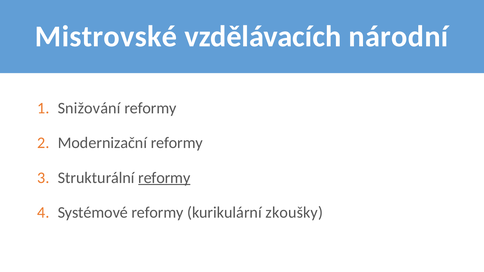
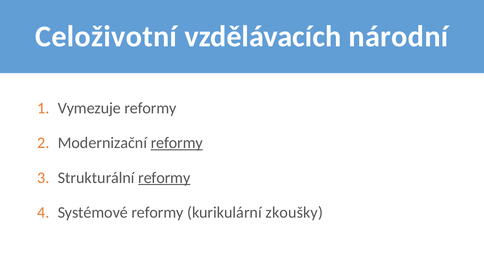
Mistrovské: Mistrovské -> Celoživotní
Snižování: Snižování -> Vymezuje
reformy at (177, 143) underline: none -> present
